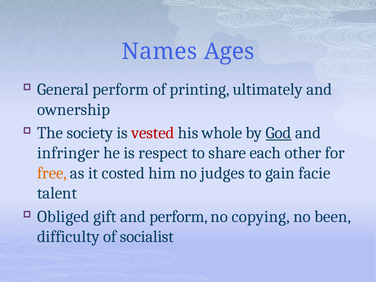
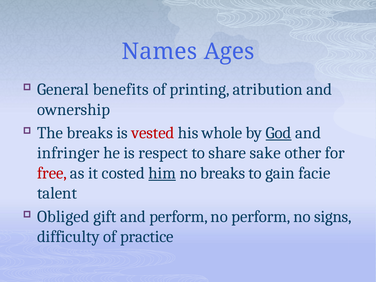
General perform: perform -> benefits
ultimately: ultimately -> atribution
The society: society -> breaks
each: each -> sake
free colour: orange -> red
him underline: none -> present
no judges: judges -> breaks
no copying: copying -> perform
been: been -> signs
socialist: socialist -> practice
